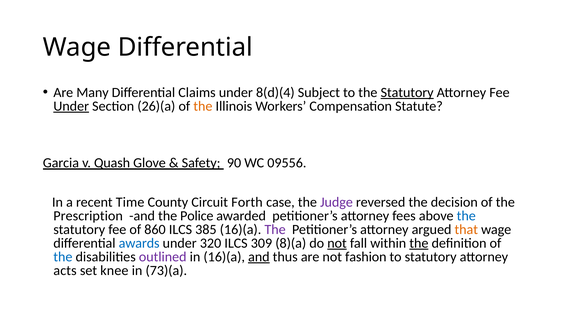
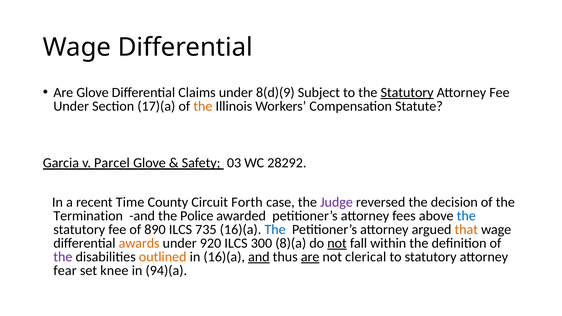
Are Many: Many -> Glove
8(d)(4: 8(d)(4 -> 8(d)(9
Under at (71, 106) underline: present -> none
26)(a: 26)(a -> 17)(a
Quash: Quash -> Parcel
90: 90 -> 03
09556: 09556 -> 28292
Prescription: Prescription -> Termination
860: 860 -> 890
385: 385 -> 735
The at (275, 230) colour: purple -> blue
awards colour: blue -> orange
320: 320 -> 920
309: 309 -> 300
the at (419, 243) underline: present -> none
the at (63, 257) colour: blue -> purple
outlined colour: purple -> orange
are at (310, 257) underline: none -> present
fashion: fashion -> clerical
acts: acts -> fear
73)(a: 73)(a -> 94)(a
